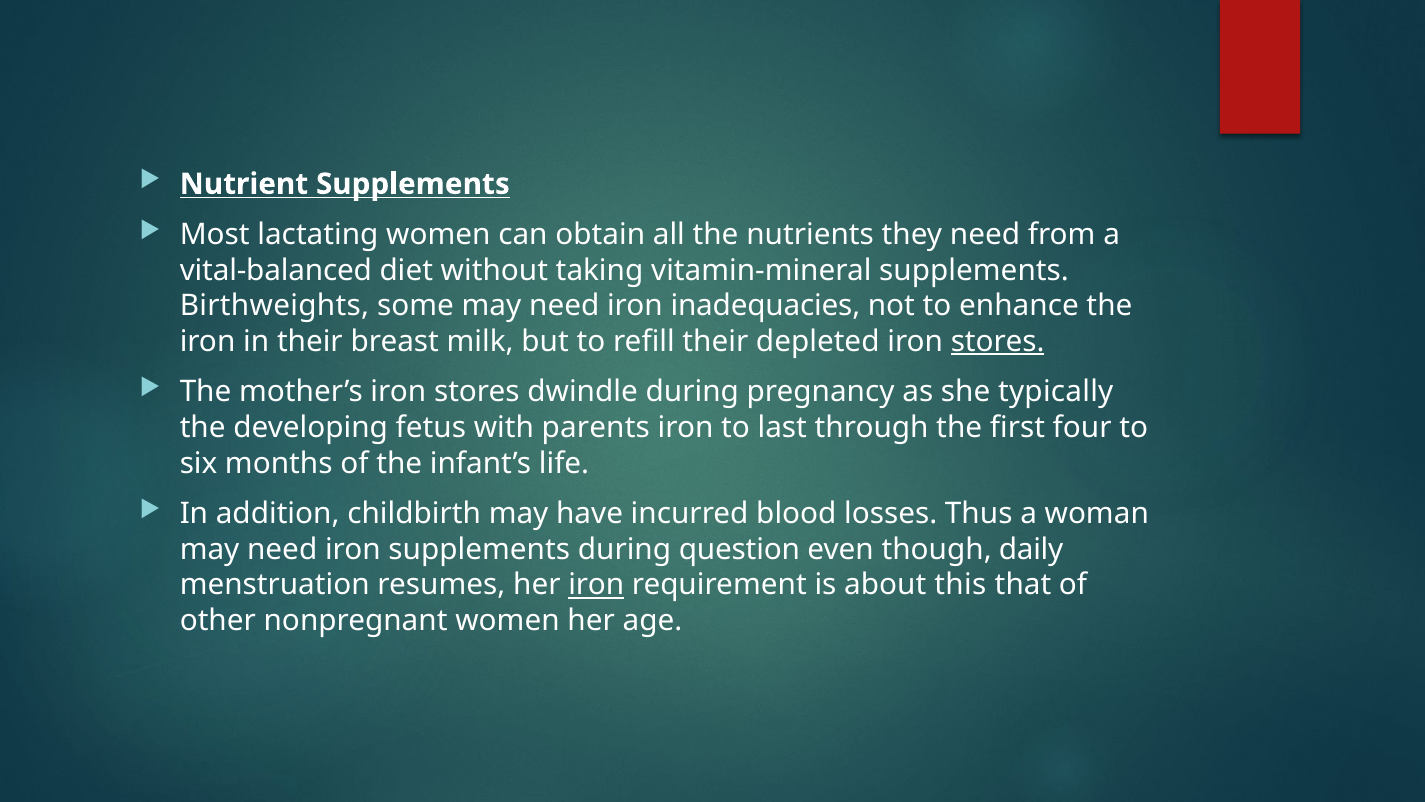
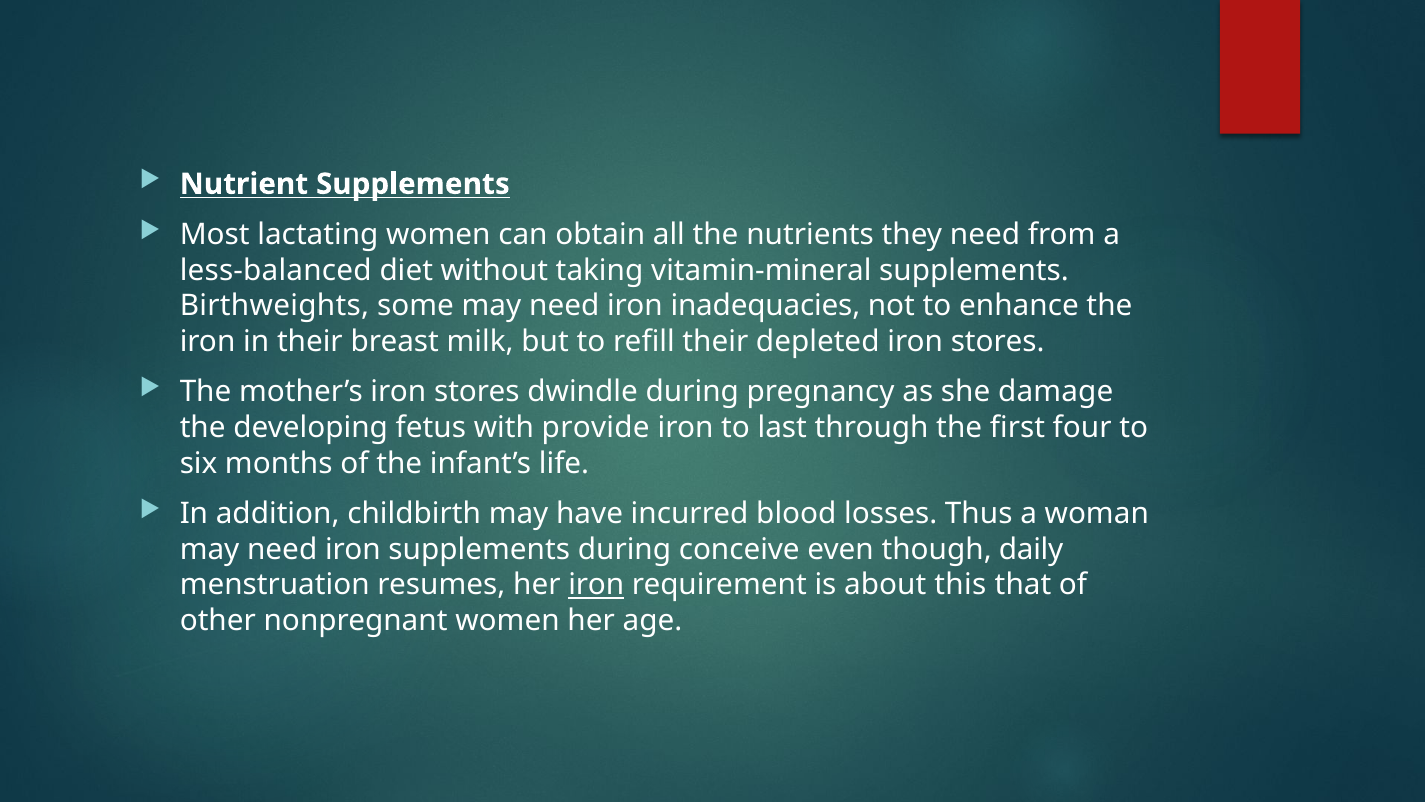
vital-balanced: vital-balanced -> less-balanced
stores at (998, 341) underline: present -> none
typically: typically -> damage
parents: parents -> provide
question: question -> conceive
